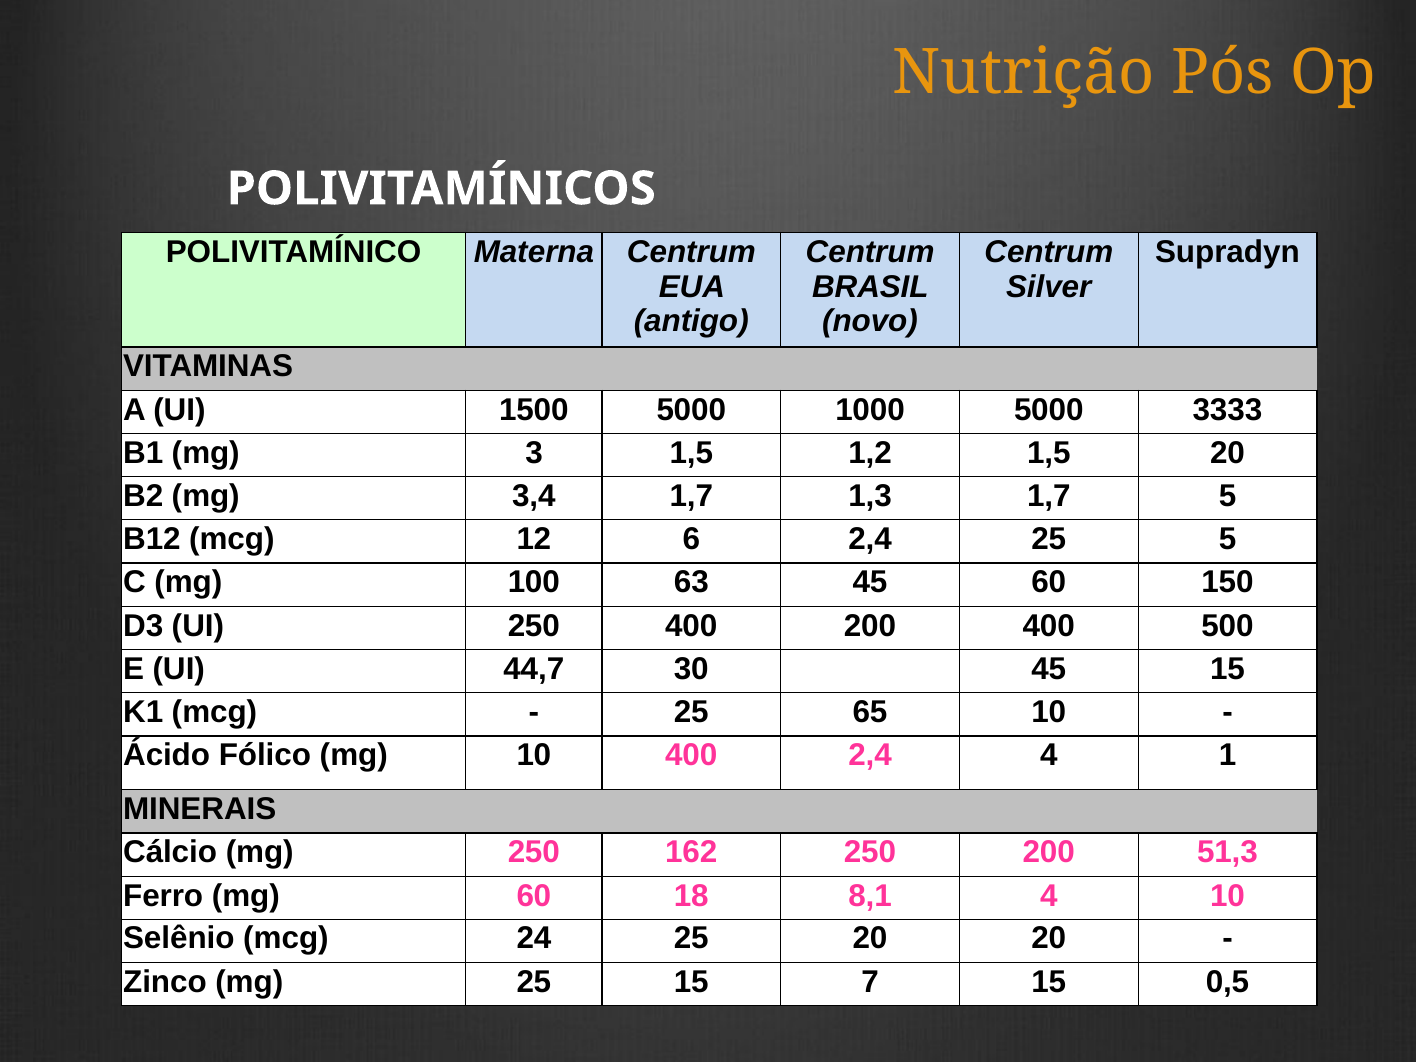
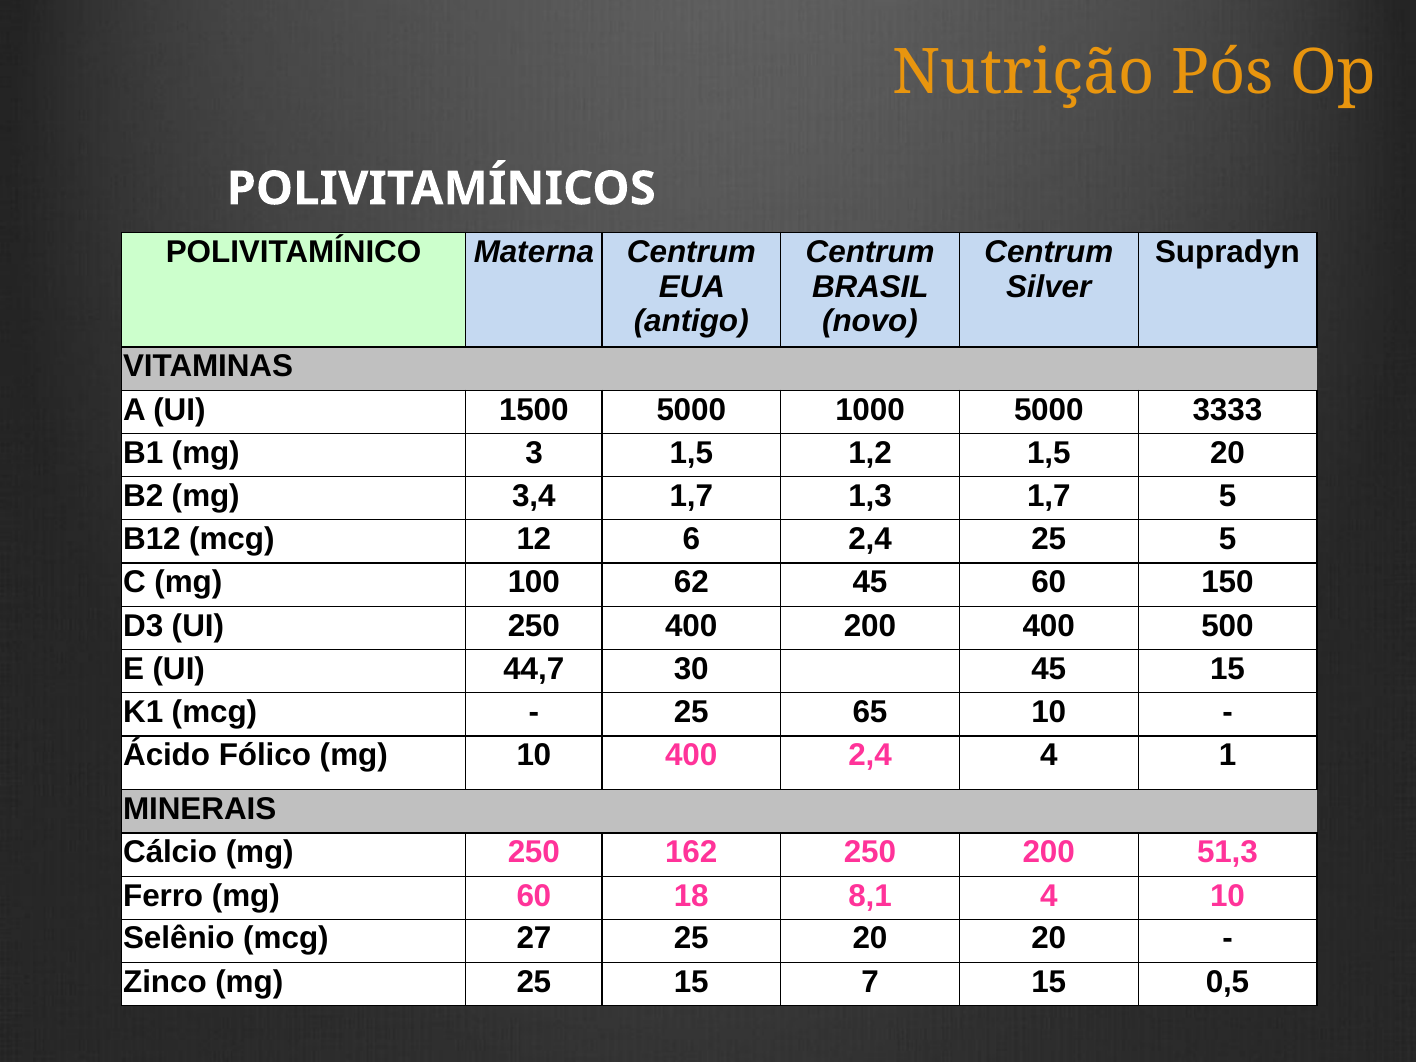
63: 63 -> 62
24: 24 -> 27
